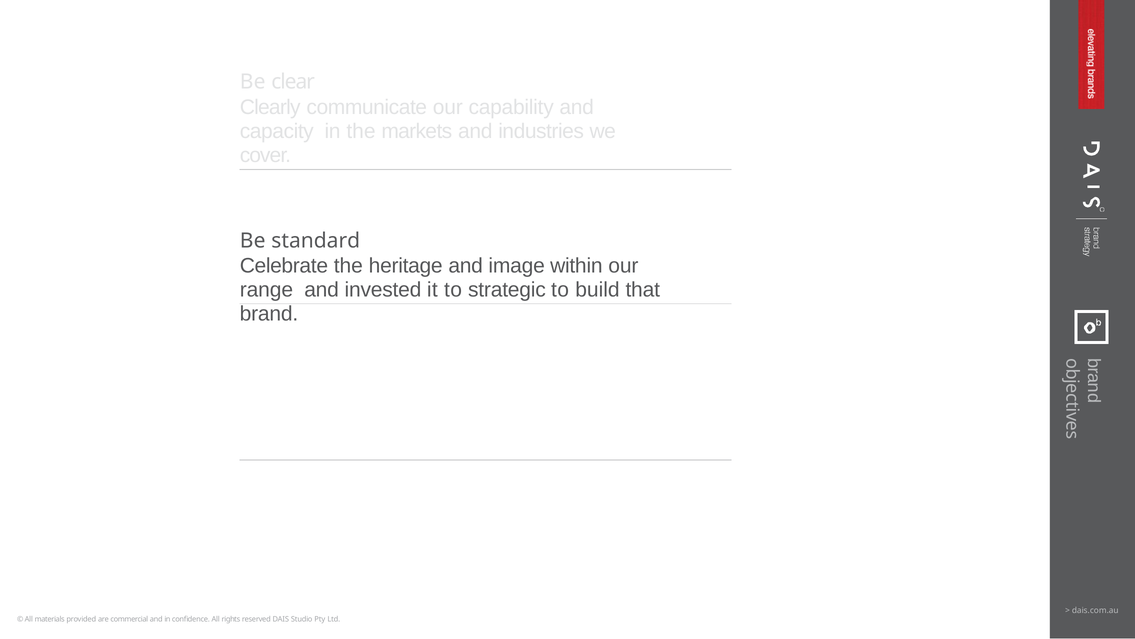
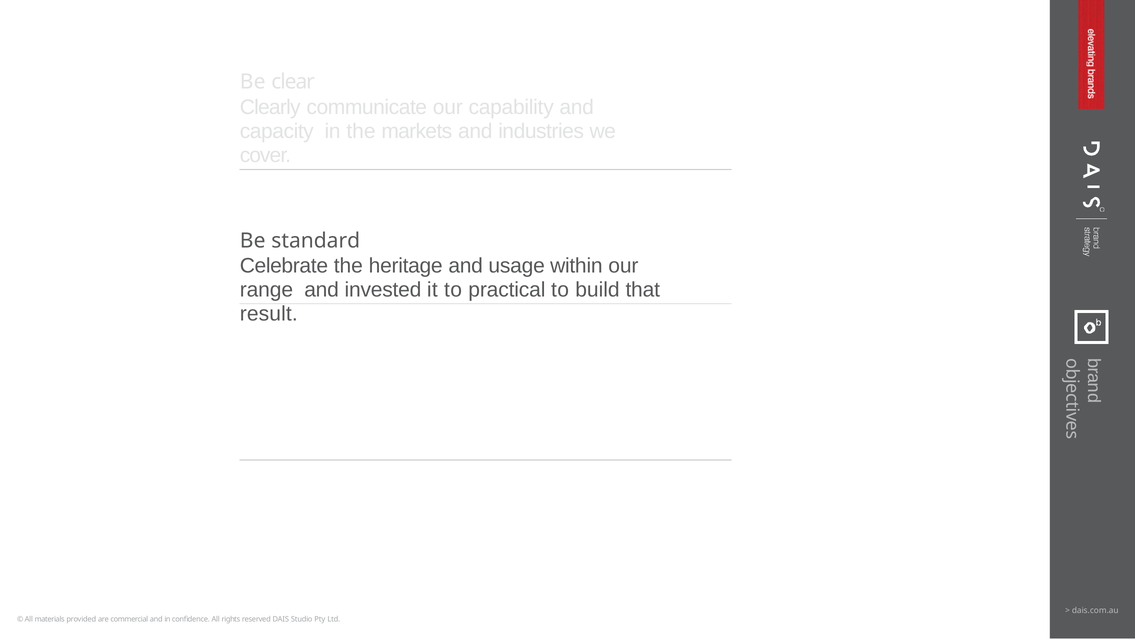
image: image -> usage
strategic: strategic -> practical
brand: brand -> result
